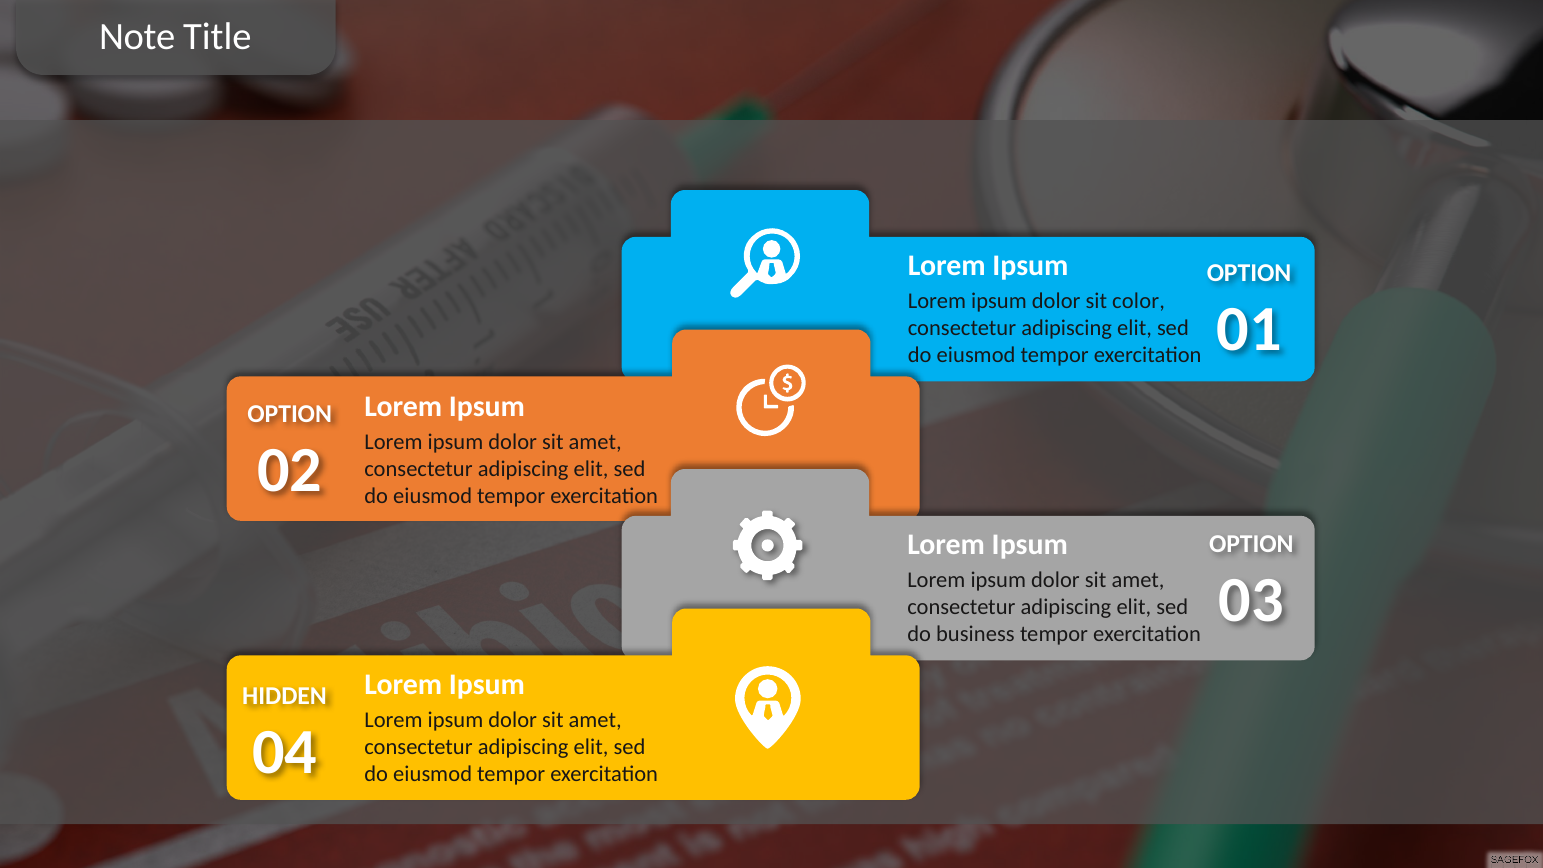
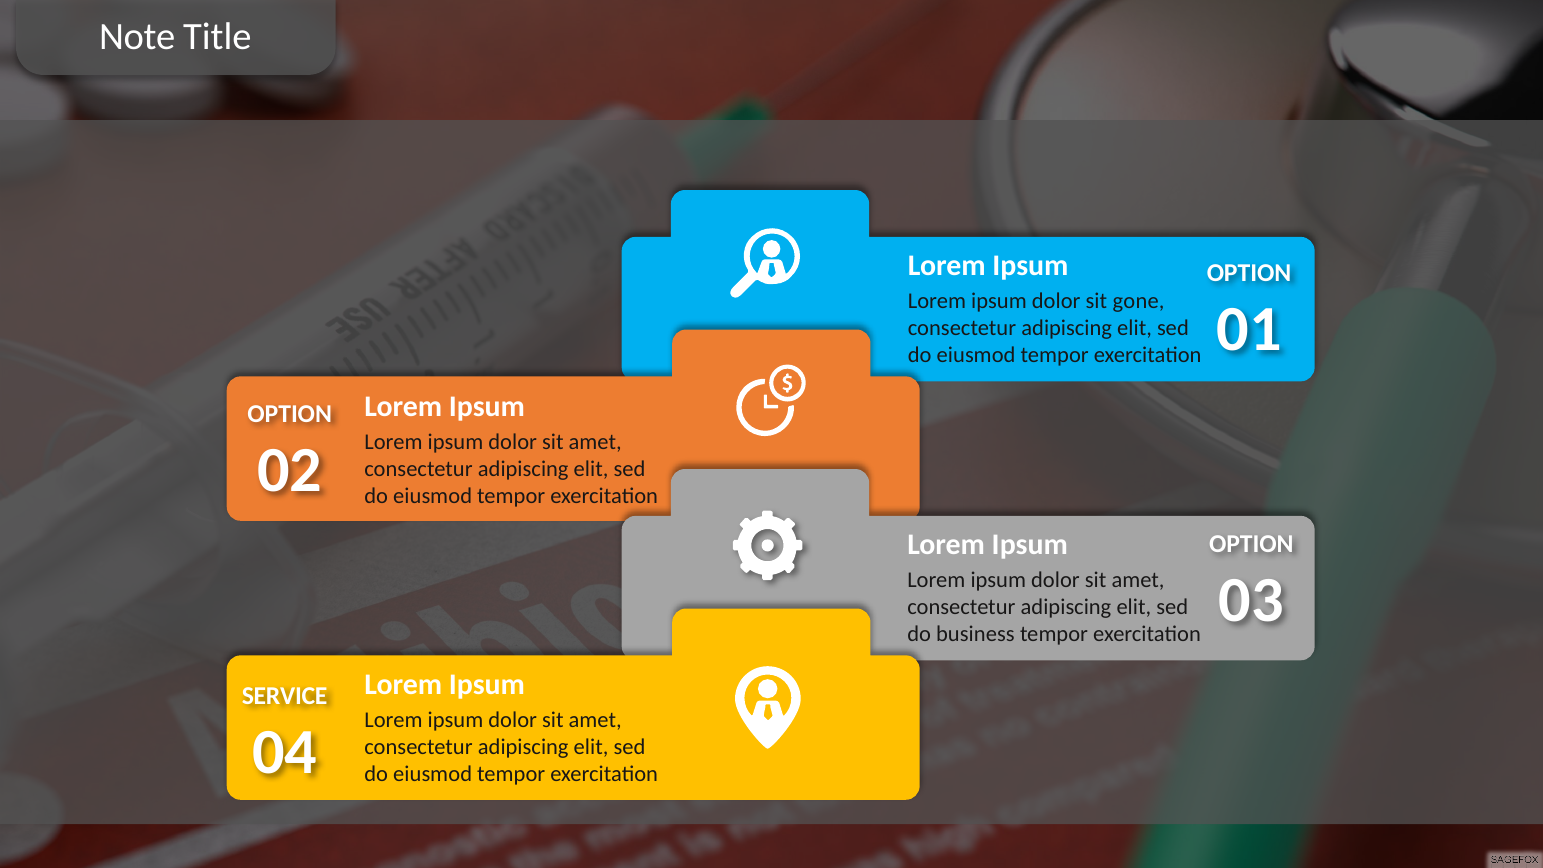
color: color -> gone
HIDDEN: HIDDEN -> SERVICE
